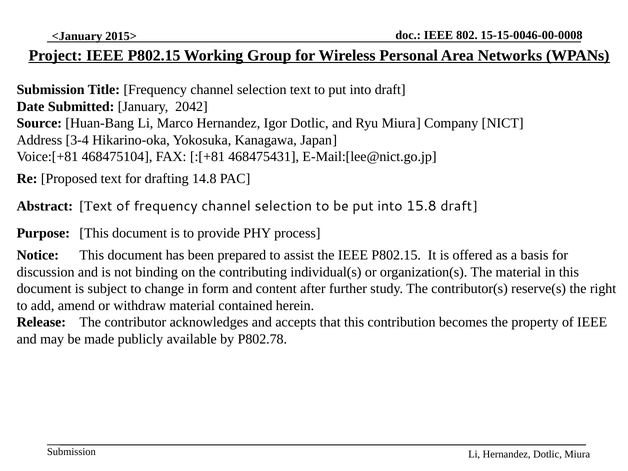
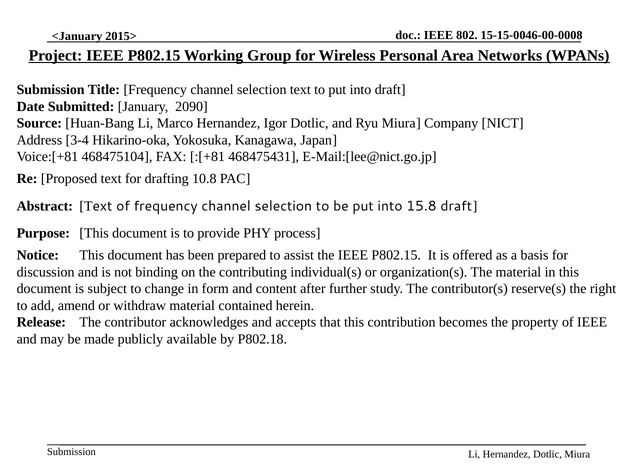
2042: 2042 -> 2090
14.8: 14.8 -> 10.8
P802.78: P802.78 -> P802.18
